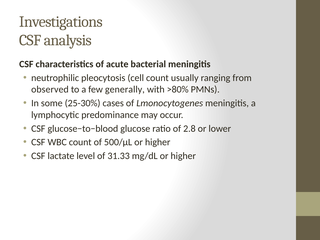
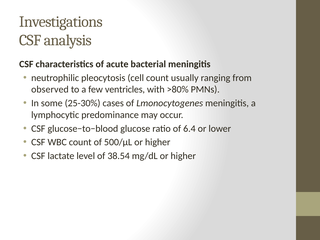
generally: generally -> ventricles
2.8: 2.8 -> 6.4
31.33: 31.33 -> 38.54
